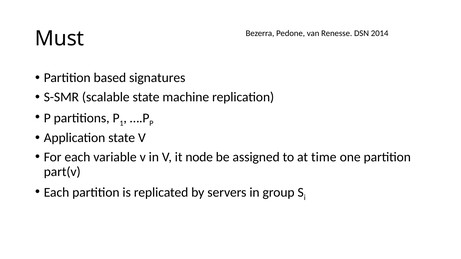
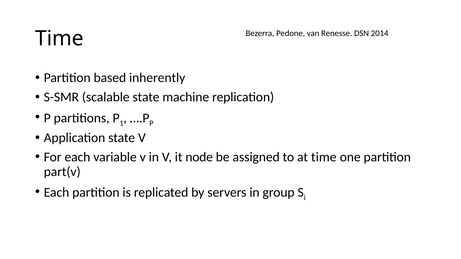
Must at (60, 39): Must -> Time
signatures: signatures -> inherently
